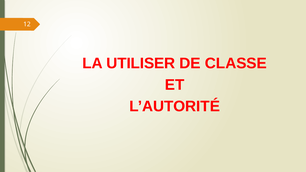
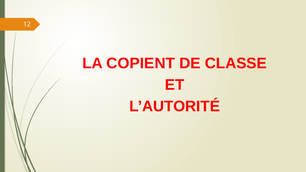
UTILISER: UTILISER -> COPIENT
